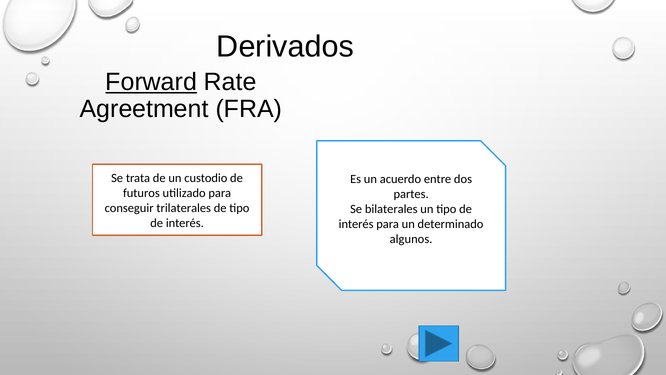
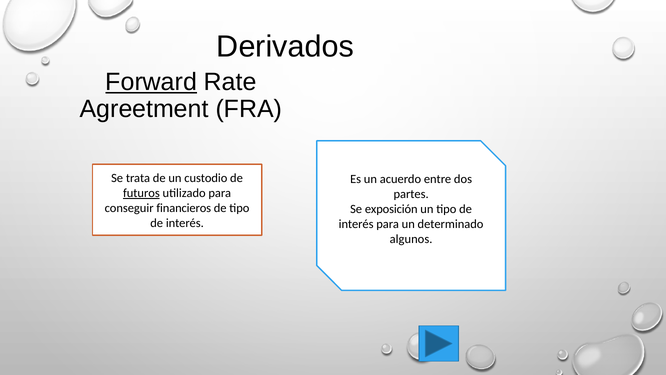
futuros underline: none -> present
trilaterales: trilaterales -> financieros
bilaterales: bilaterales -> exposición
